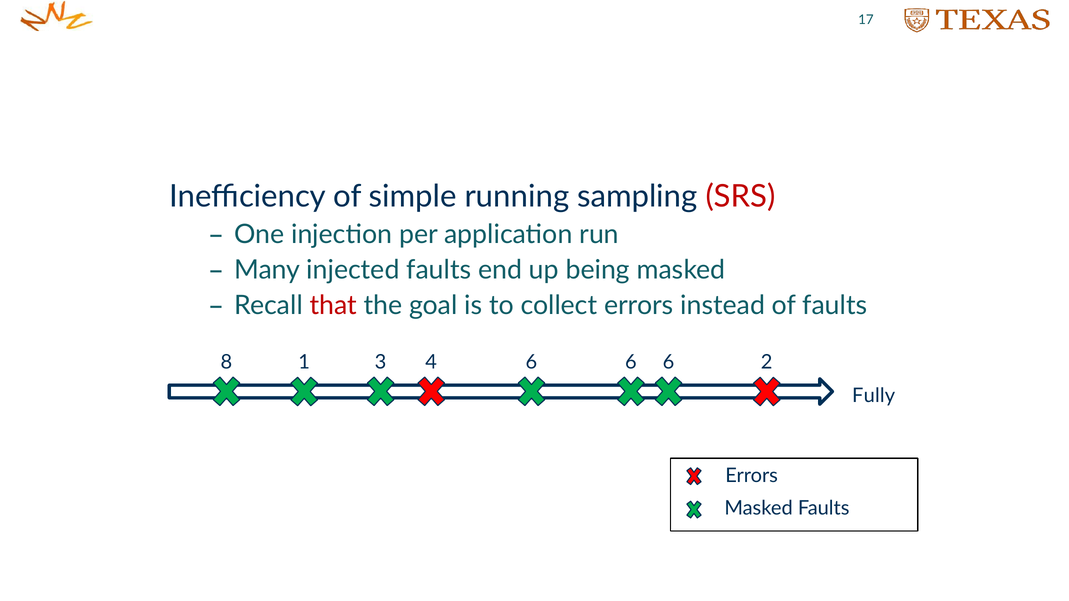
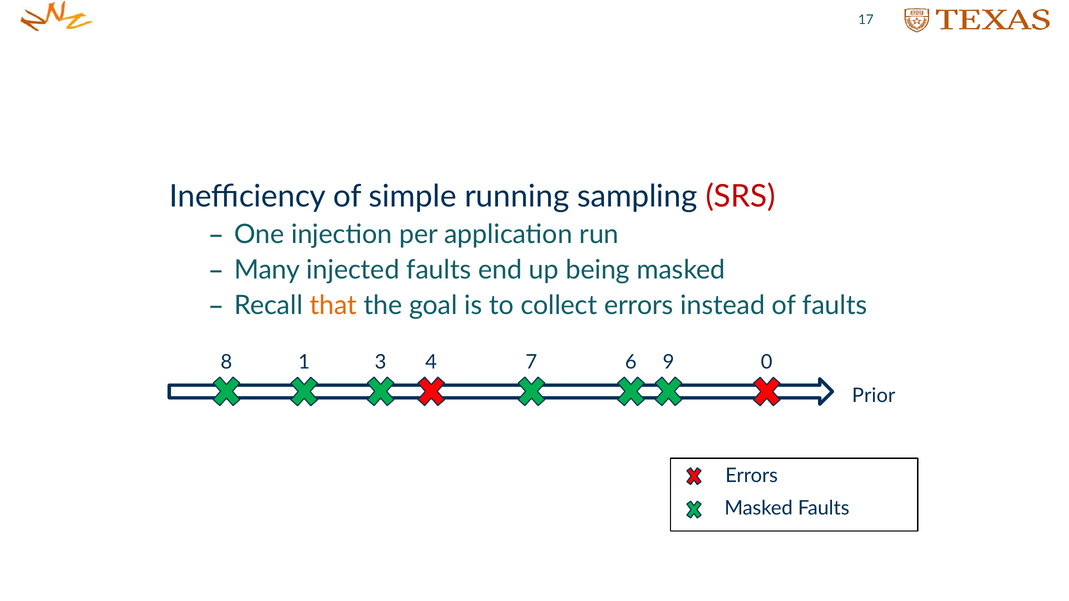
that colour: red -> orange
6 6: 6 -> 9
2: 2 -> 0
1 6: 6 -> 7
Fully: Fully -> Prior
